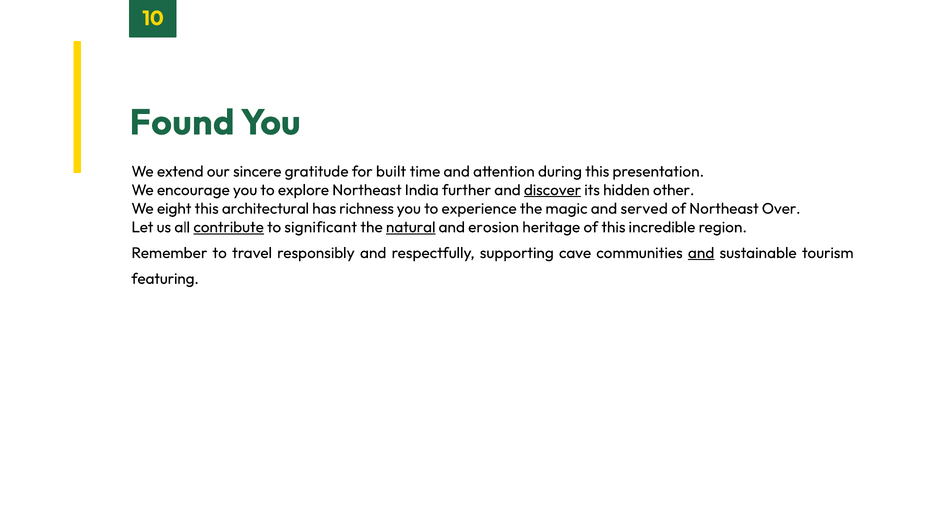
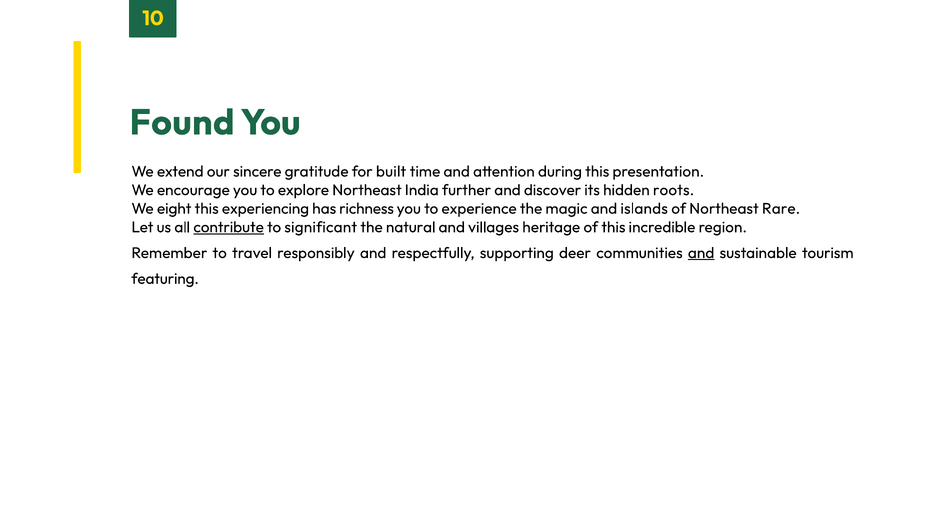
discover underline: present -> none
other: other -> roots
architectural: architectural -> experiencing
served: served -> islands
Over: Over -> Rare
natural underline: present -> none
erosion: erosion -> villages
cave: cave -> deer
